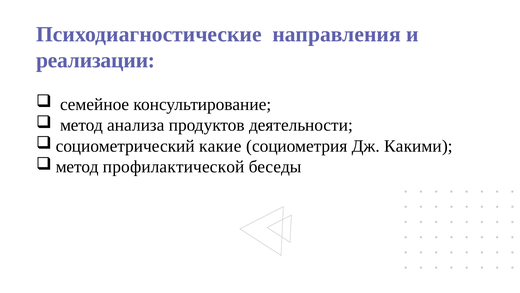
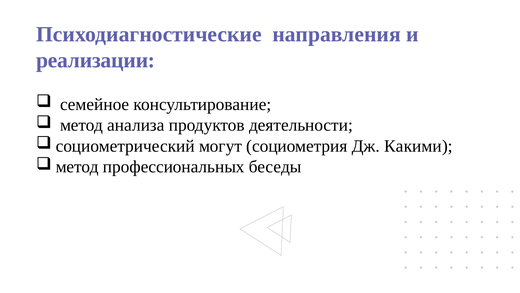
какие: какие -> могут
профилактической: профилактической -> профессиональных
